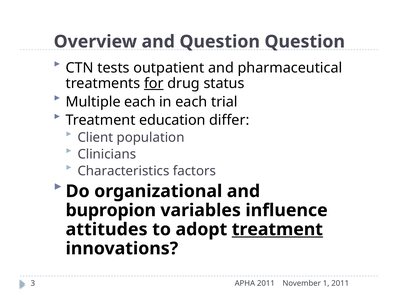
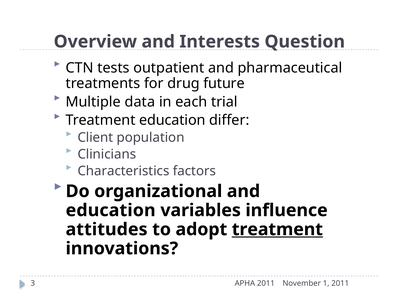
and Question: Question -> Interests
for underline: present -> none
status: status -> future
Multiple each: each -> data
bupropion at (111, 211): bupropion -> education
